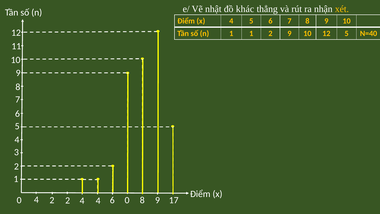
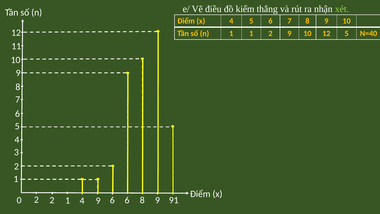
nhật: nhật -> điều
khác: khác -> kiểm
xét colour: yellow -> light green
0 4: 4 -> 2
2 2: 2 -> 1
4 4: 4 -> 9
6 0: 0 -> 6
17: 17 -> 91
